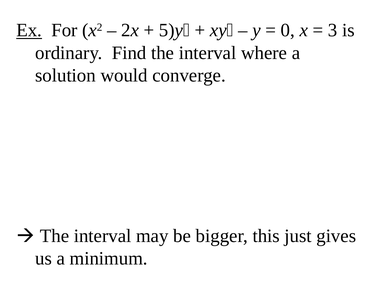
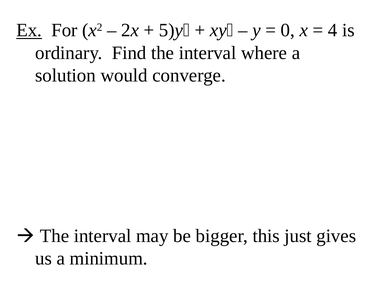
3: 3 -> 4
